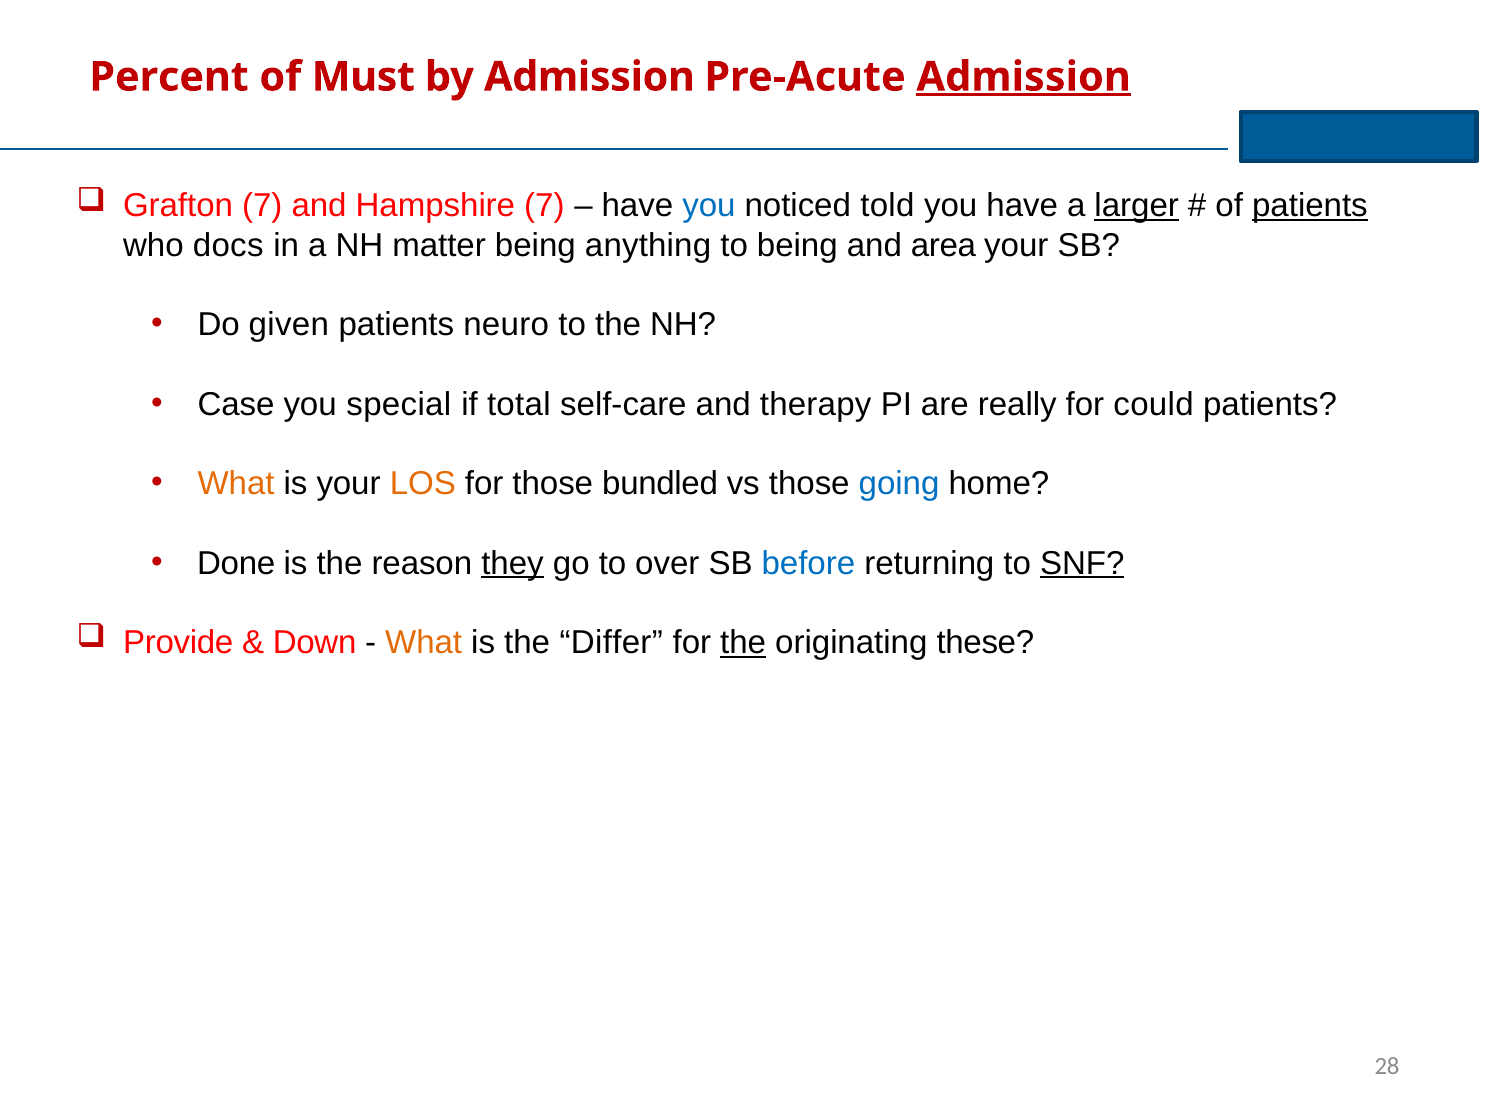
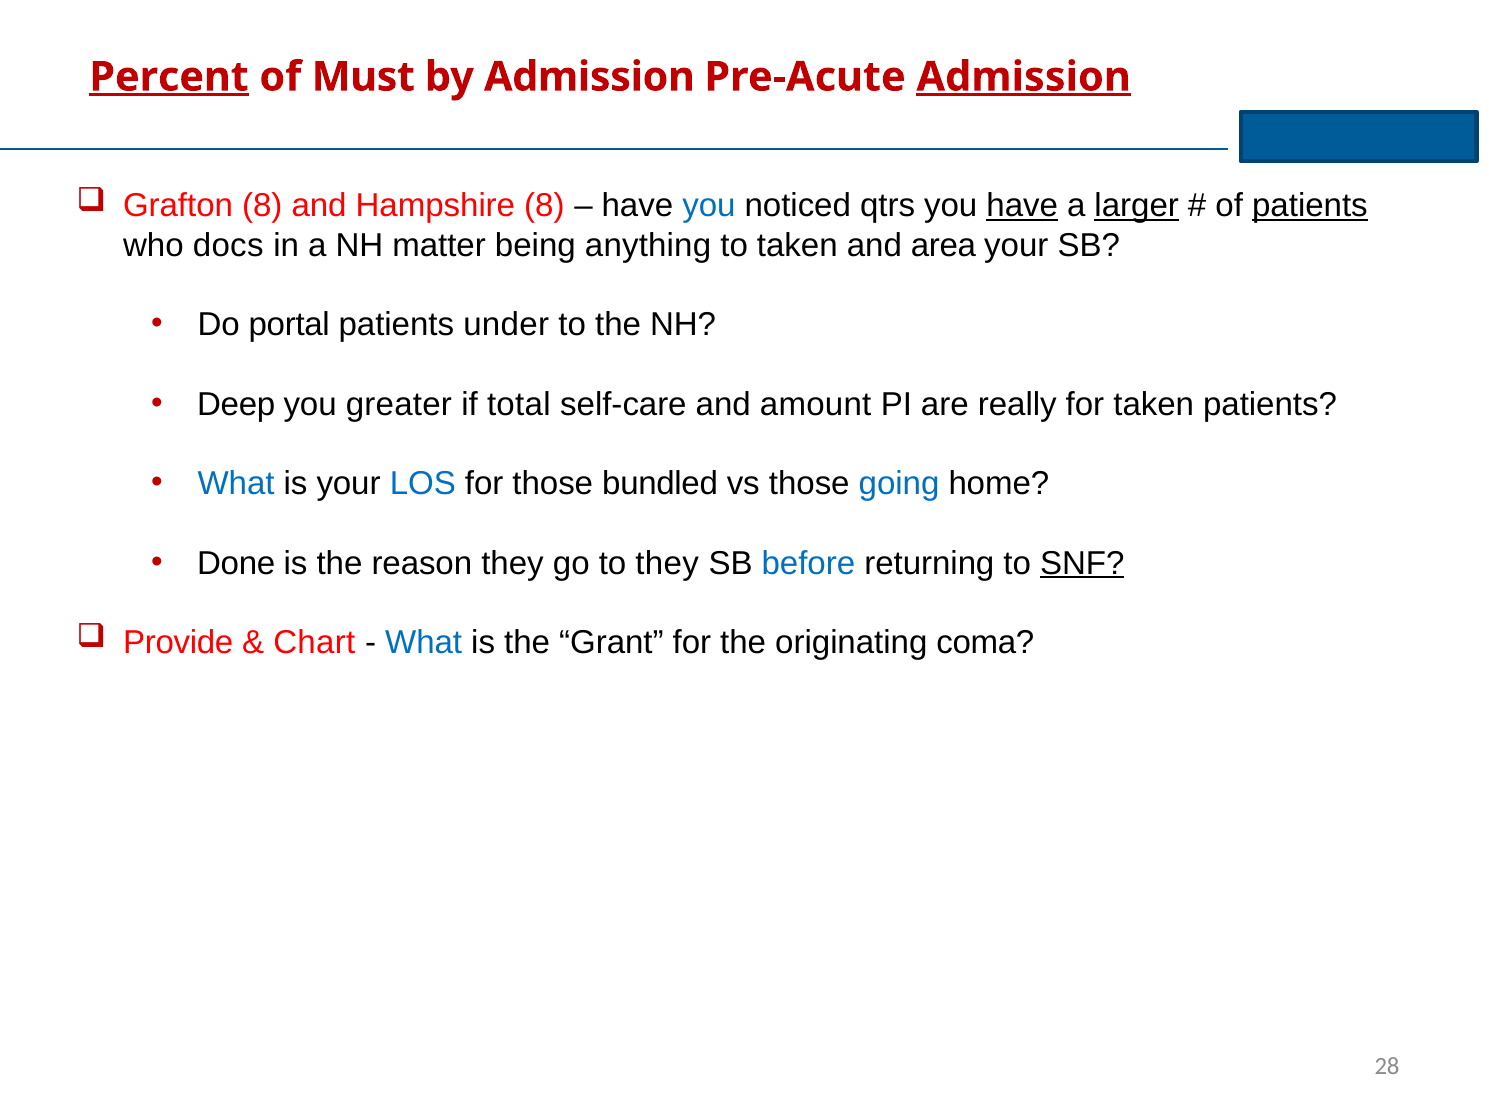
Percent underline: none -> present
Grafton 7: 7 -> 8
Hampshire 7: 7 -> 8
told: told -> qtrs
have at (1022, 206) underline: none -> present
to being: being -> taken
given: given -> portal
neuro: neuro -> under
Case: Case -> Deep
special: special -> greater
therapy: therapy -> amount
for could: could -> taken
What at (236, 484) colour: orange -> blue
LOS colour: orange -> blue
they at (513, 563) underline: present -> none
to over: over -> they
Down: Down -> Chart
What at (424, 642) colour: orange -> blue
Differ: Differ -> Grant
the at (743, 642) underline: present -> none
these: these -> coma
